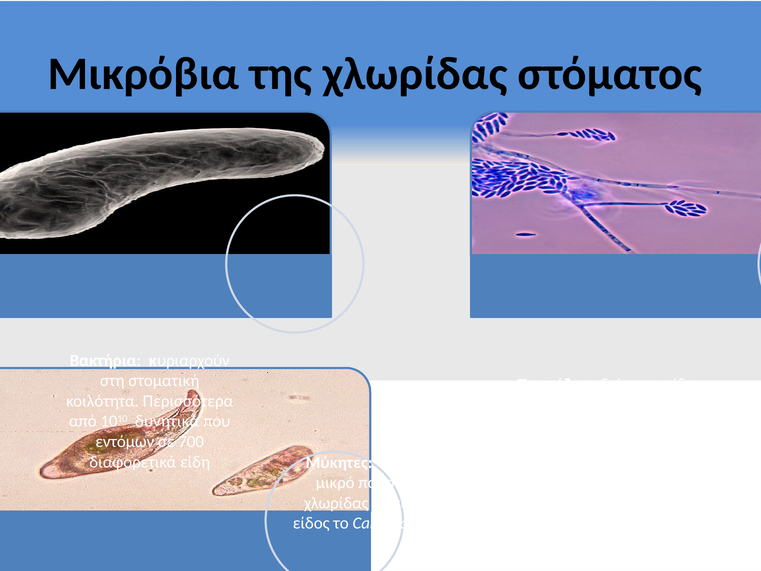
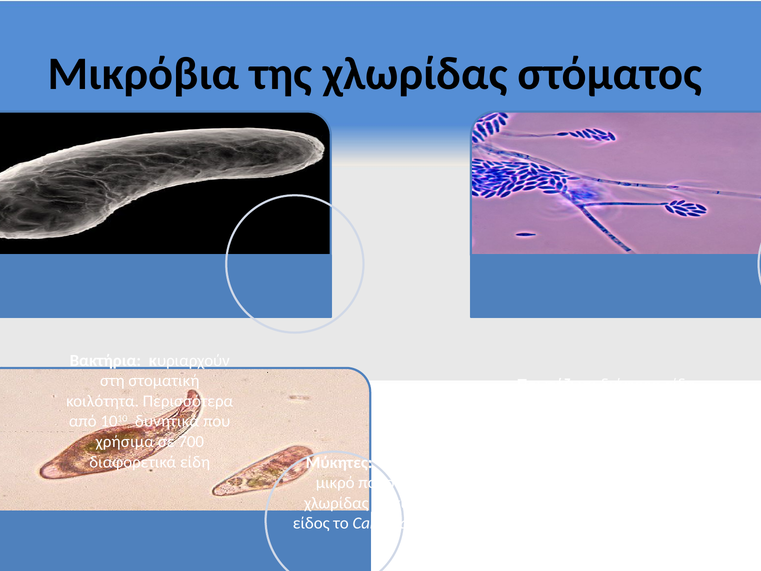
εντόμων: εντόμων -> χρήσιμα
